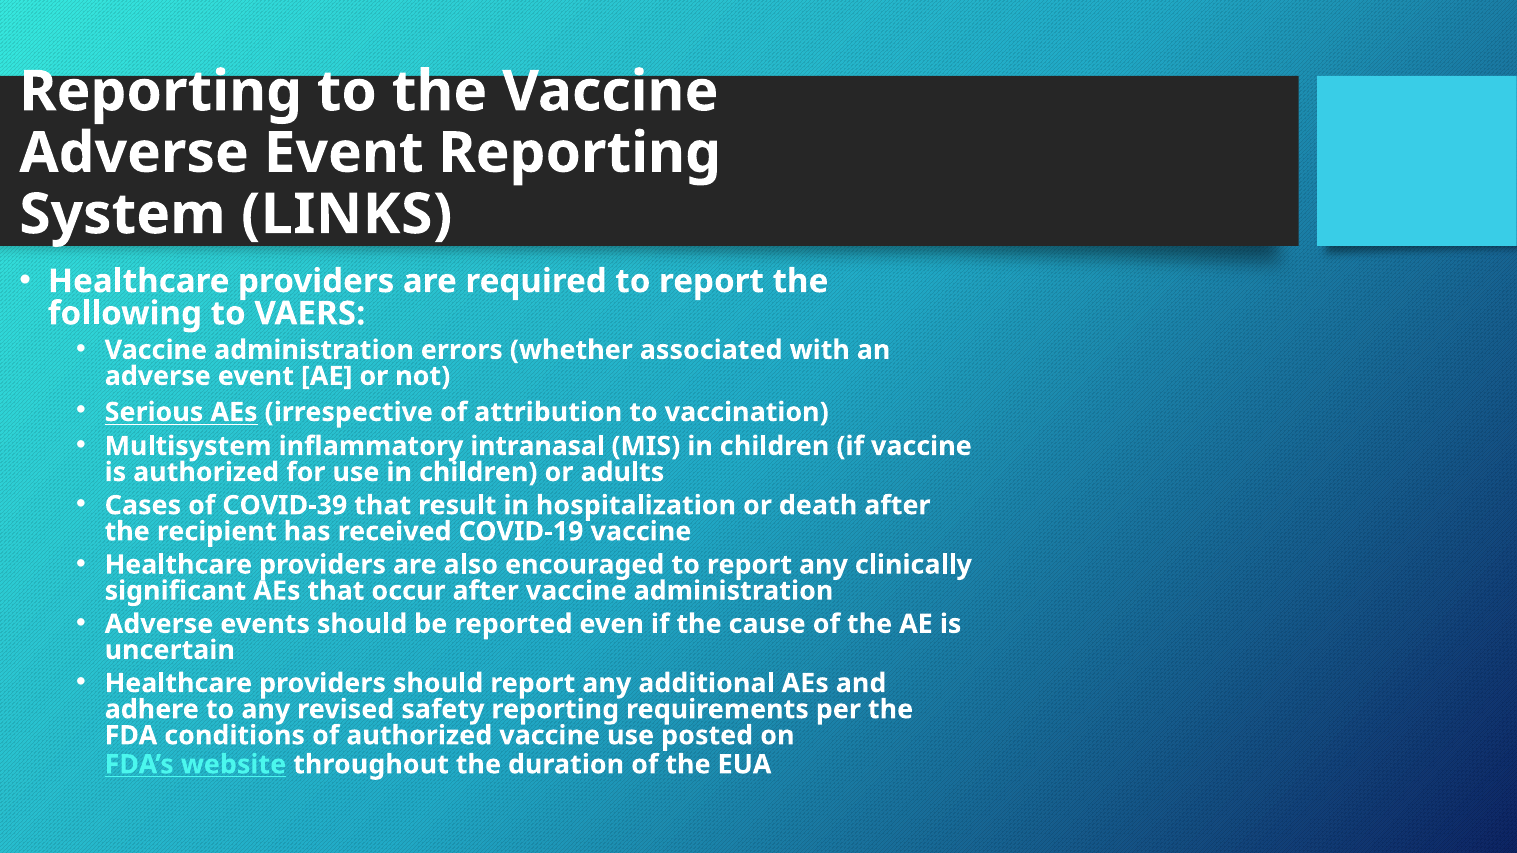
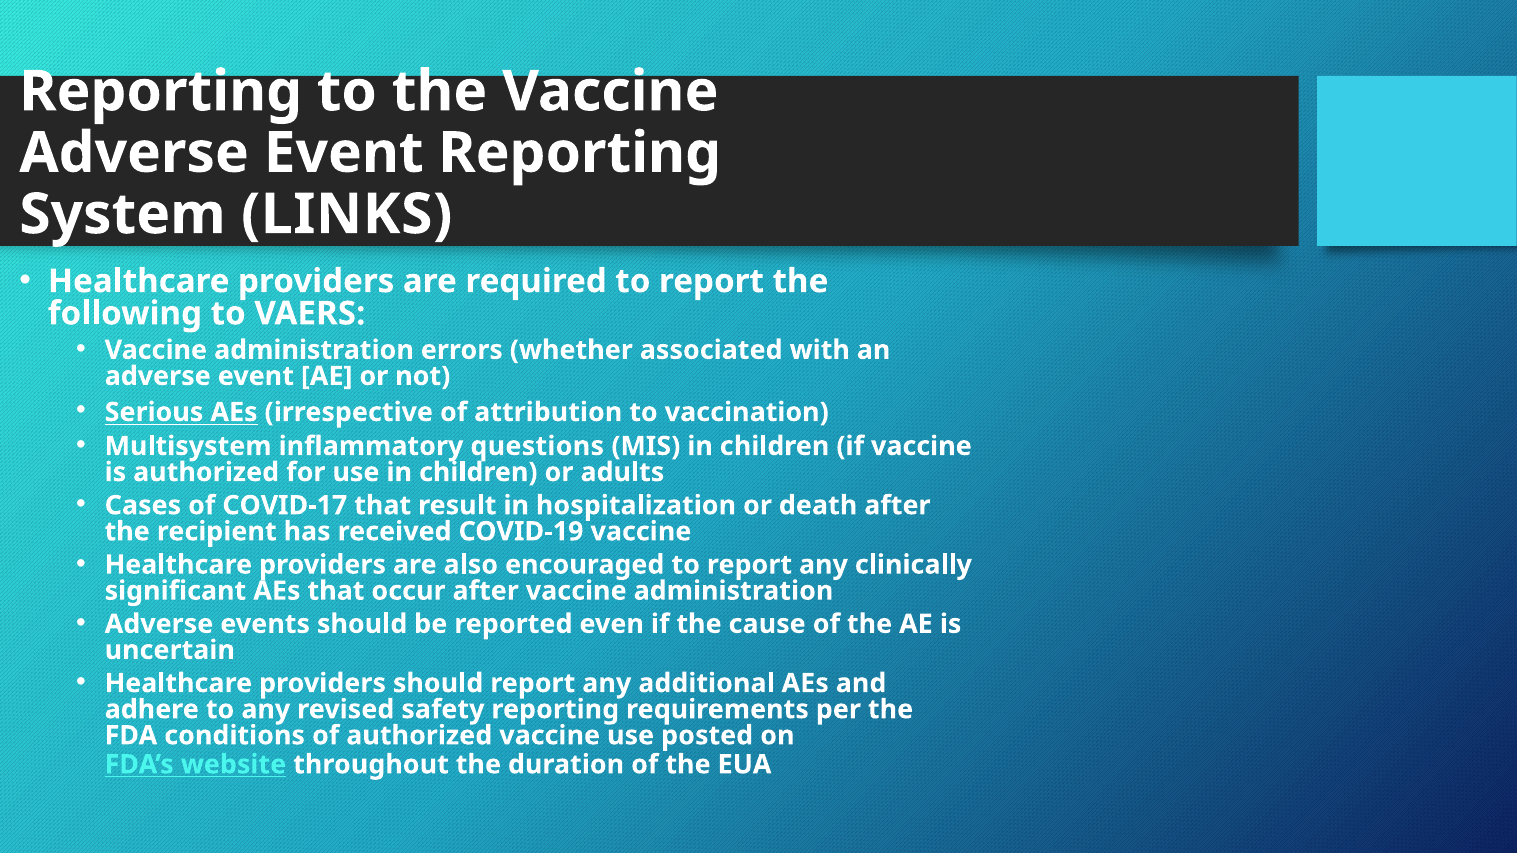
intranasal: intranasal -> questions
COVID-39: COVID-39 -> COVID-17
